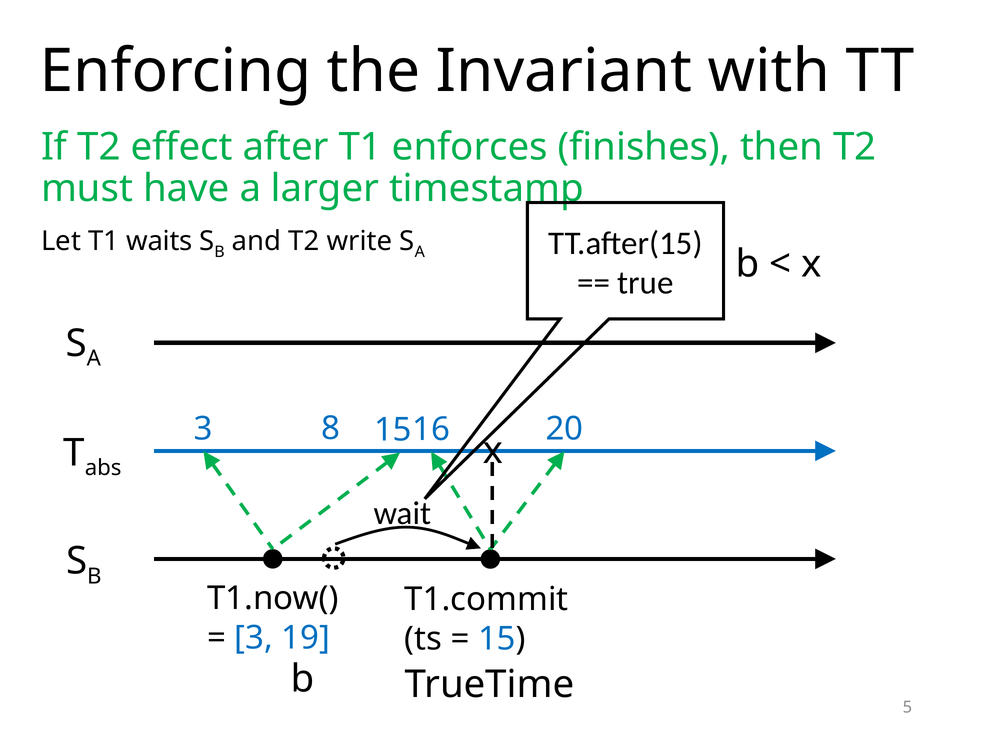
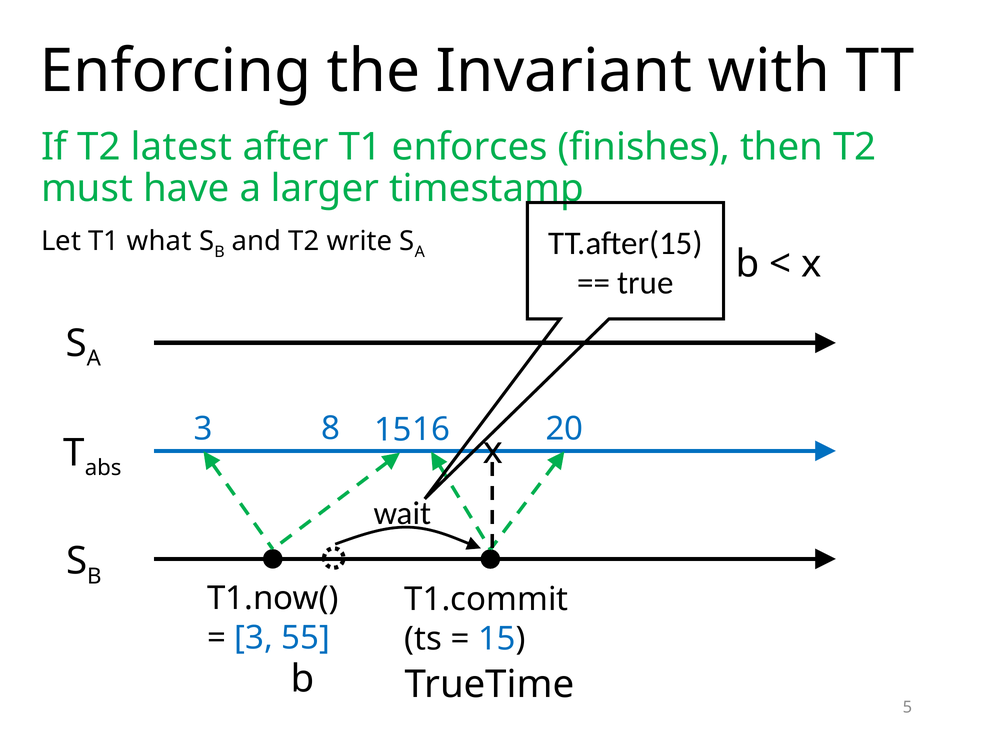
effect: effect -> latest
waits: waits -> what
19: 19 -> 55
